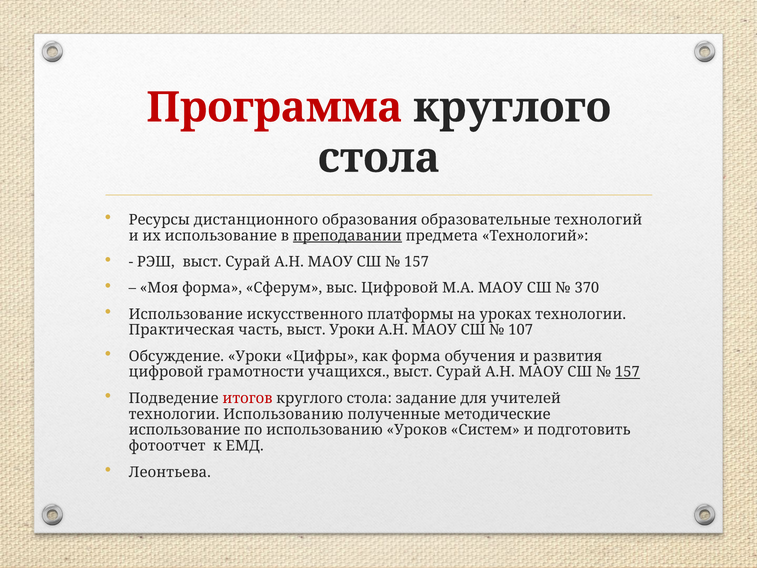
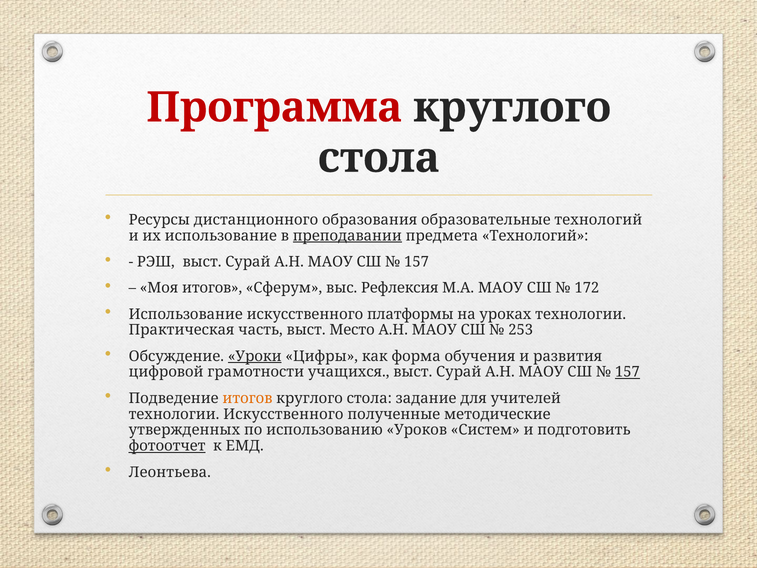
Моя форма: форма -> итогов
выс Цифровой: Цифровой -> Рефлексия
370: 370 -> 172
выст Уроки: Уроки -> Место
107: 107 -> 253
Уроки at (255, 356) underline: none -> present
итогов at (247, 398) colour: red -> orange
технологии Использованию: Использованию -> Искусственного
использование at (184, 430): использование -> утвержденных
фотоотчет underline: none -> present
